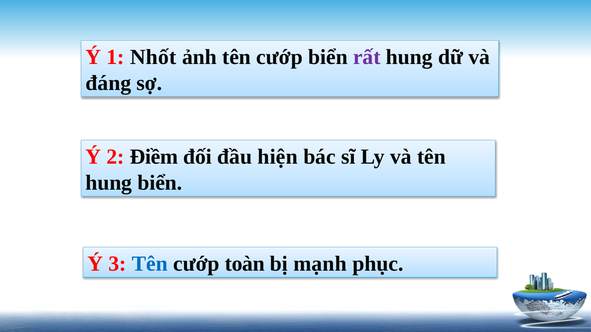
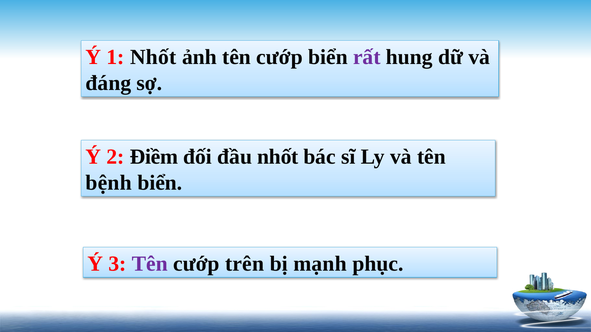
đầu hiện: hiện -> nhốt
hung at (109, 183): hung -> bệnh
Tên at (150, 264) colour: blue -> purple
toàn: toàn -> trên
